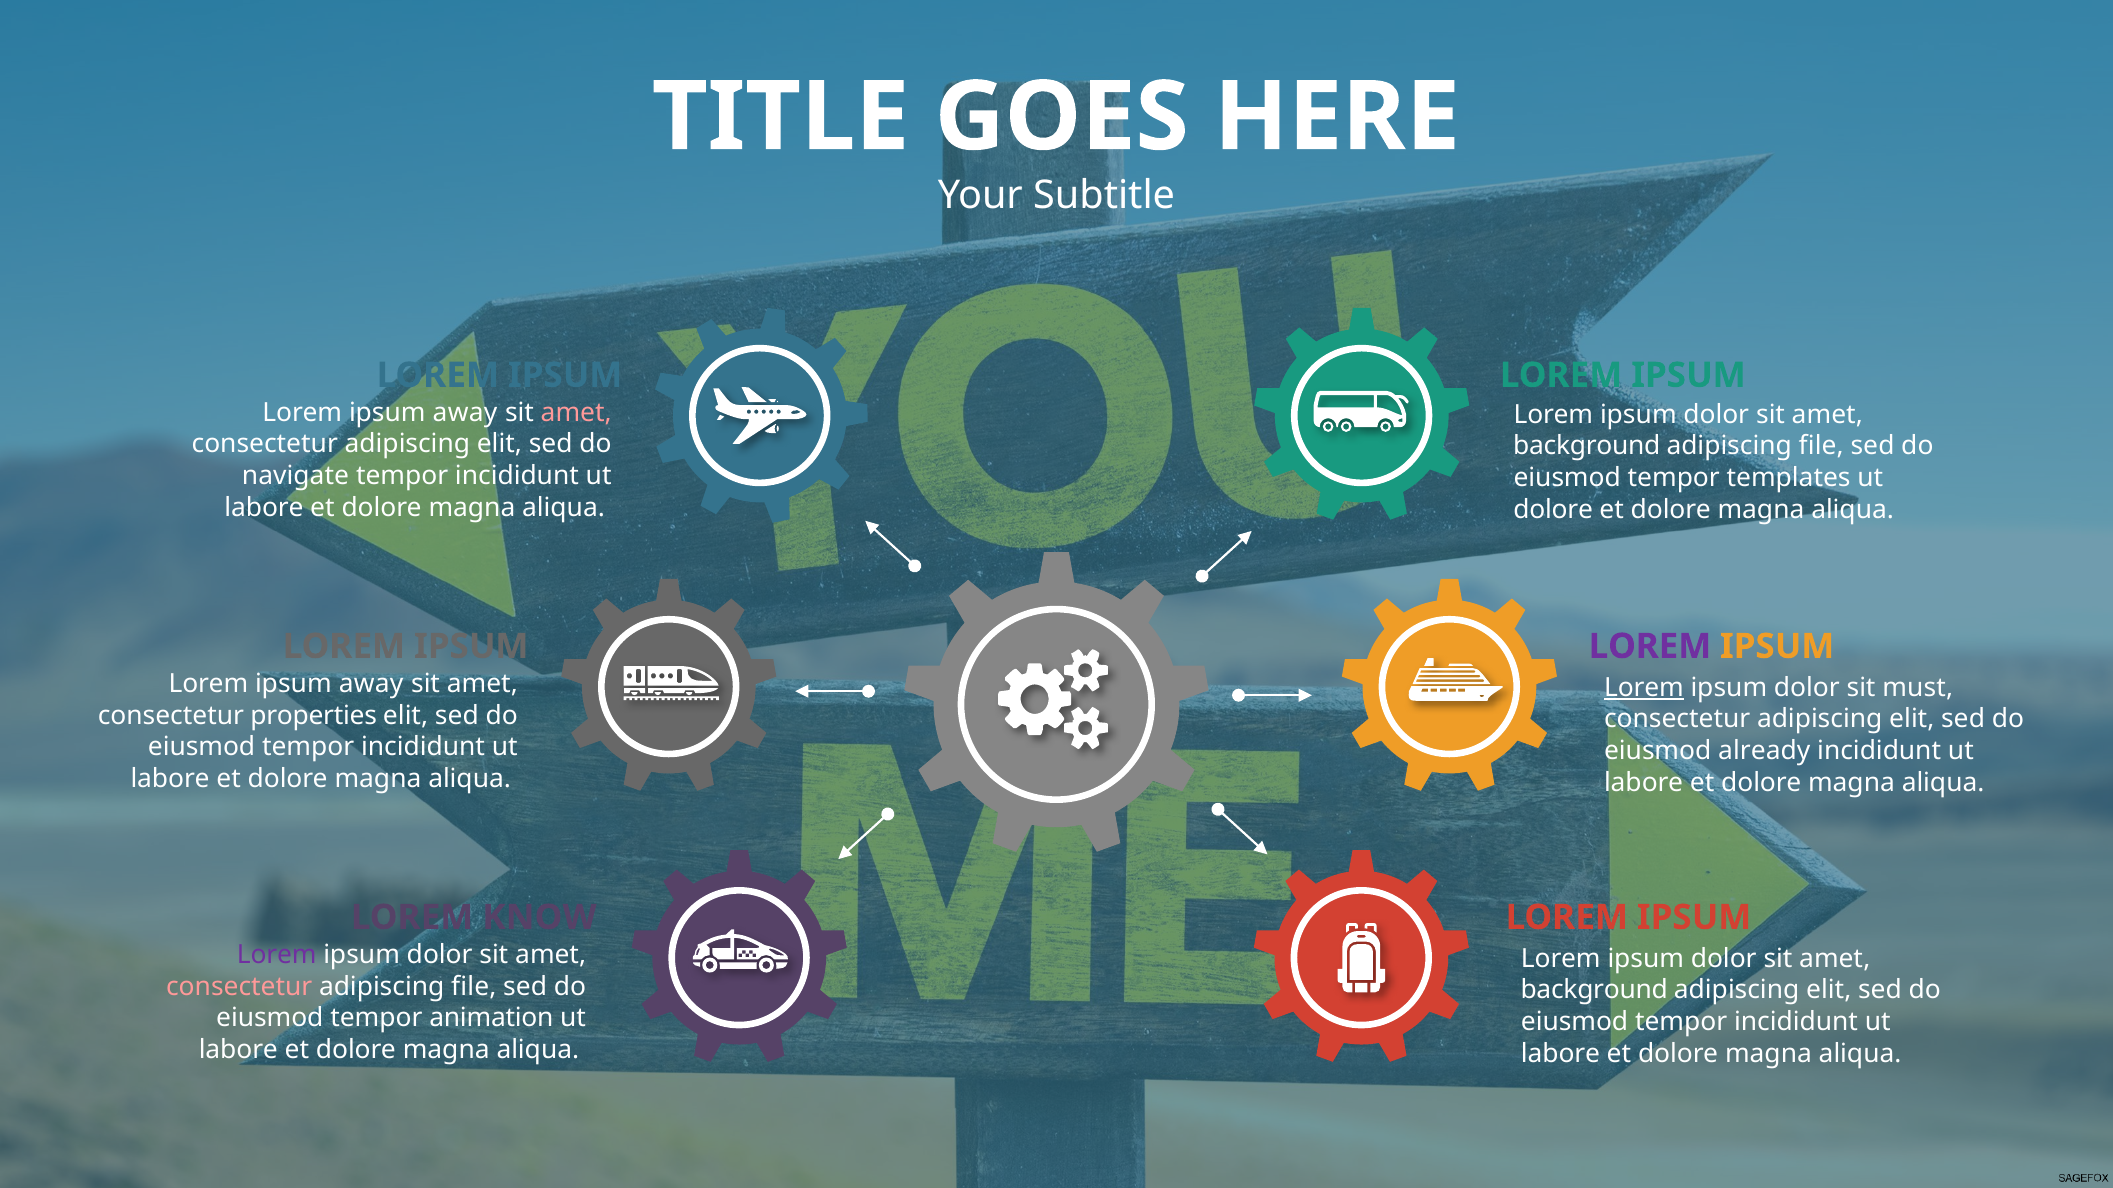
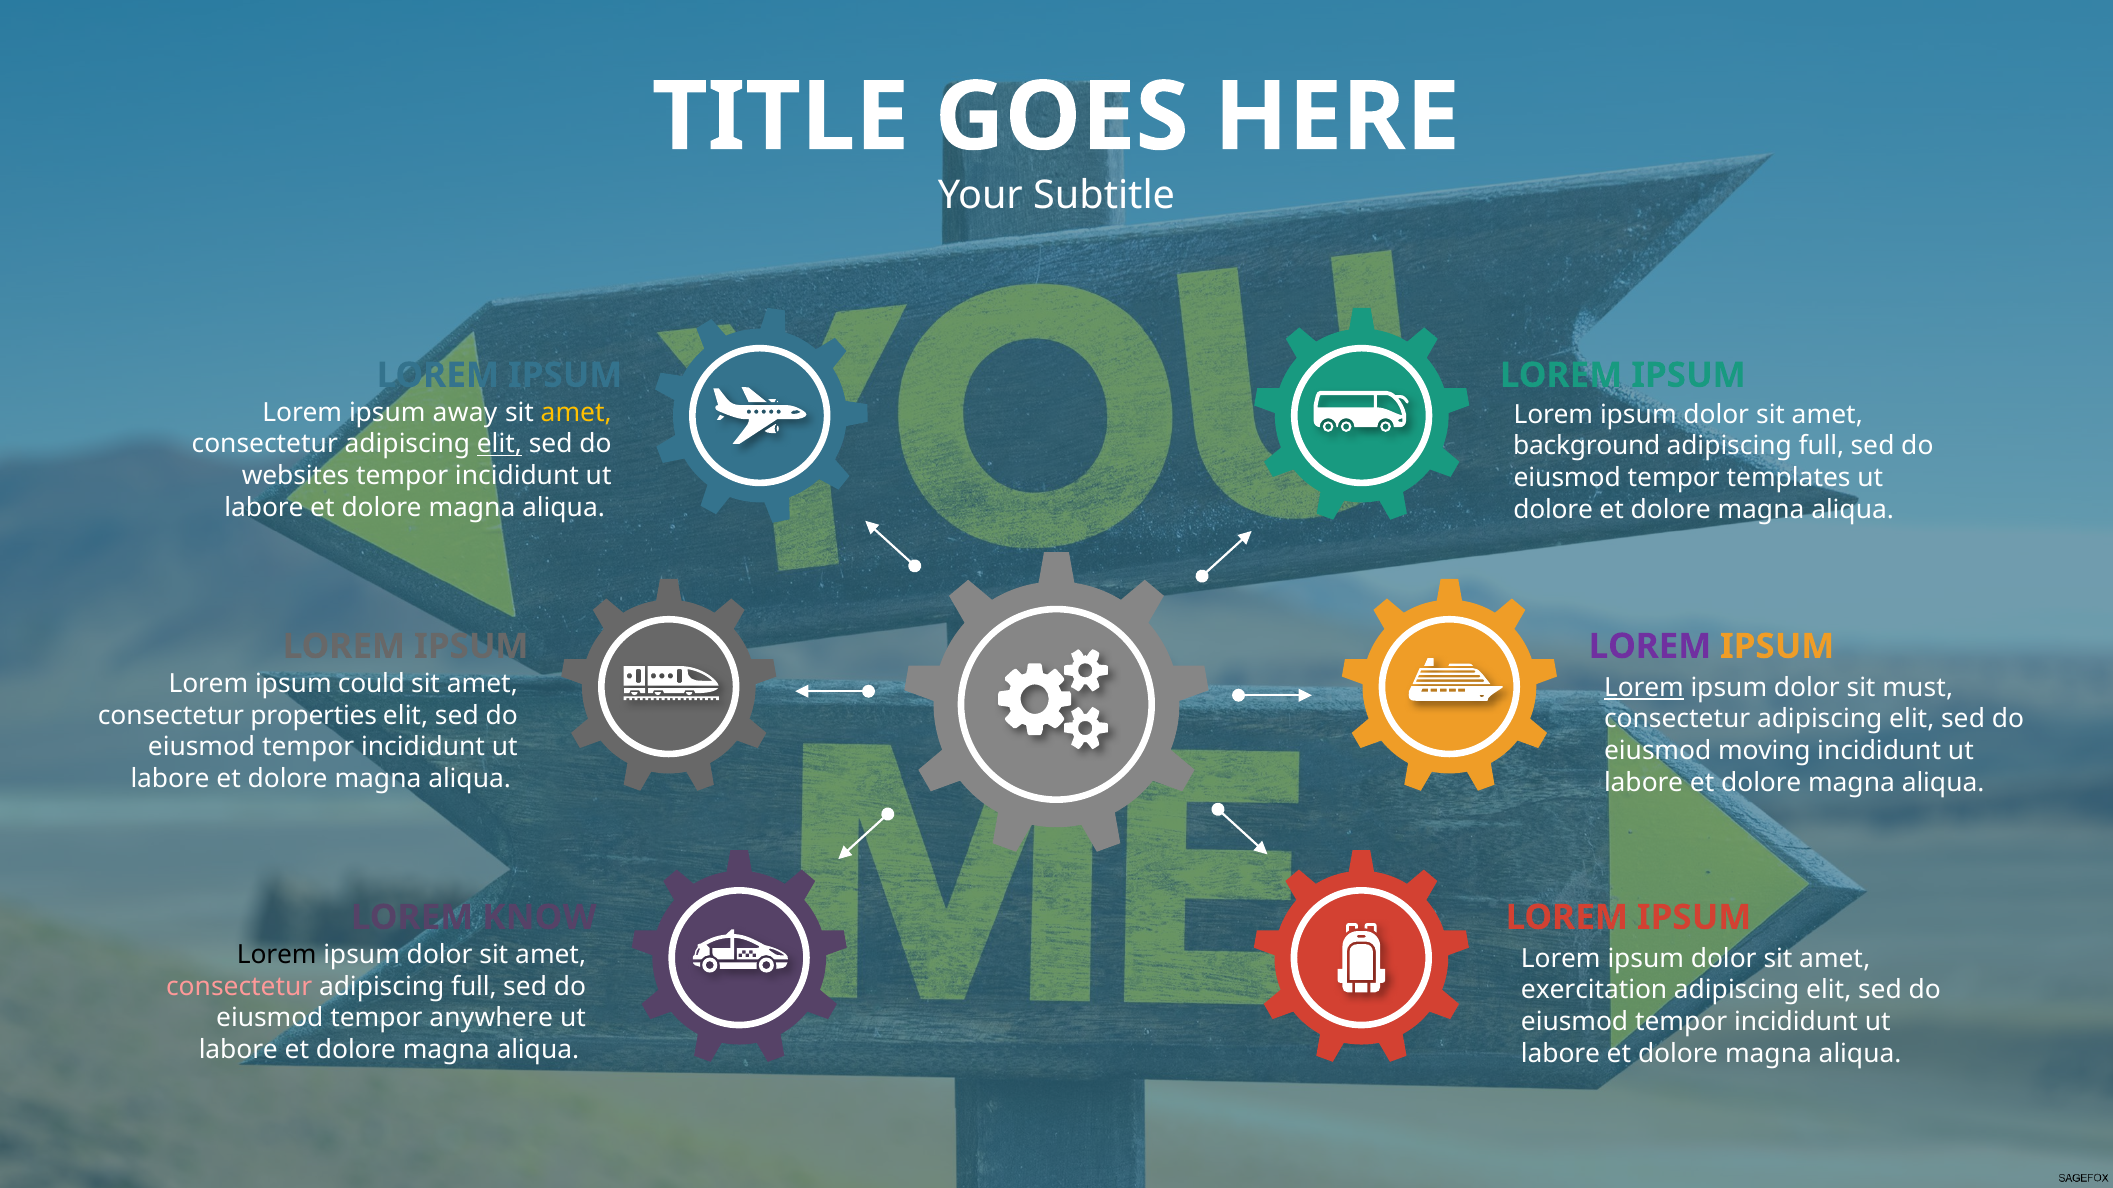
amet at (576, 413) colour: pink -> yellow
elit at (499, 445) underline: none -> present
file at (1821, 446): file -> full
navigate: navigate -> websites
away at (371, 684): away -> could
already: already -> moving
Lorem at (277, 955) colour: purple -> black
file at (474, 987): file -> full
background at (1594, 991): background -> exercitation
animation: animation -> anywhere
